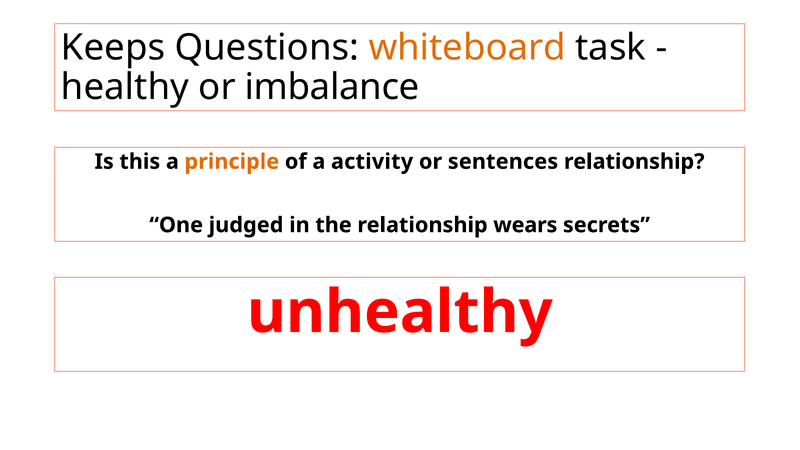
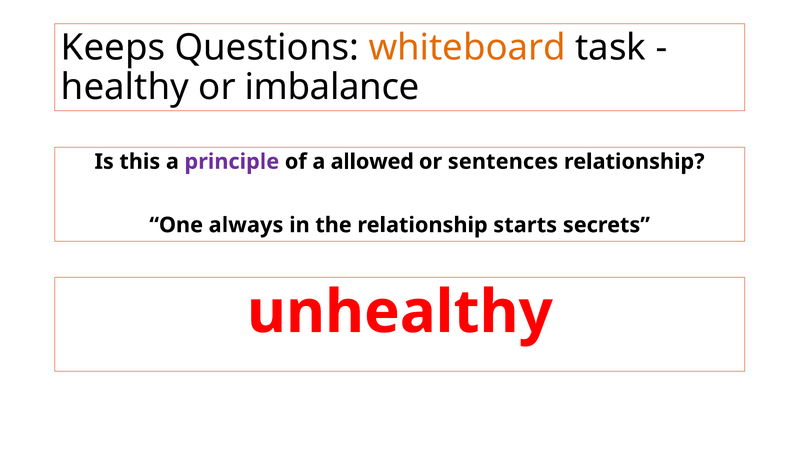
principle colour: orange -> purple
activity: activity -> allowed
judged: judged -> always
wears: wears -> starts
